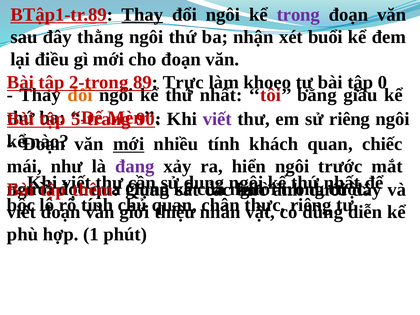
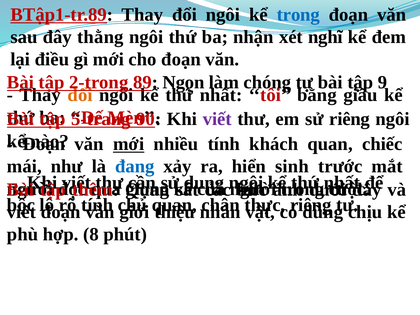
Thay at (142, 15) underline: present -> none
trong at (298, 15) colour: purple -> blue
buổi: buổi -> nghĩ
Trực: Trực -> Ngọn
khoeo: khoeo -> chóng
0: 0 -> 9
đang colour: purple -> blue
hiển ngôi: ngôi -> sinh
diễn: diễn -> chịu
1: 1 -> 8
